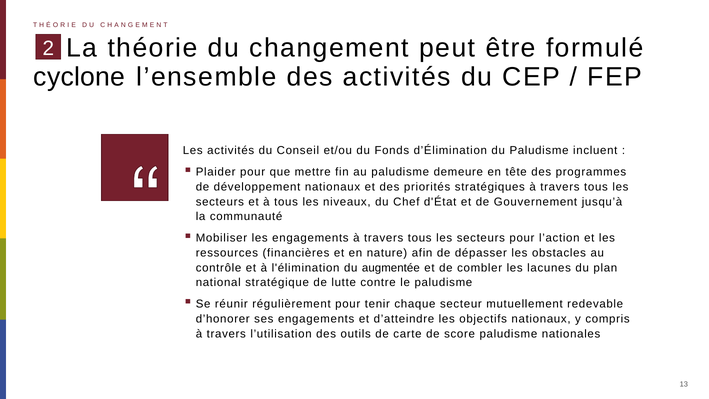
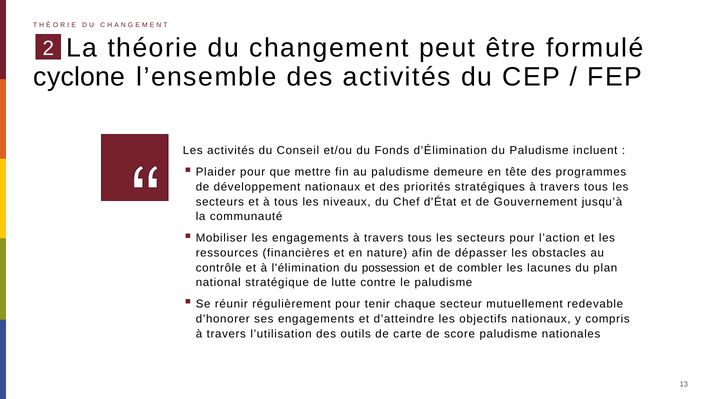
augmentée: augmentée -> possession
